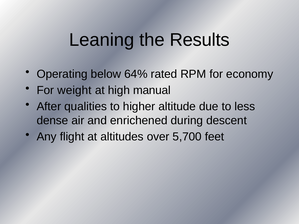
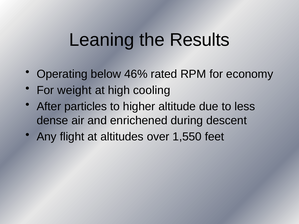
64%: 64% -> 46%
manual: manual -> cooling
qualities: qualities -> particles
5,700: 5,700 -> 1,550
